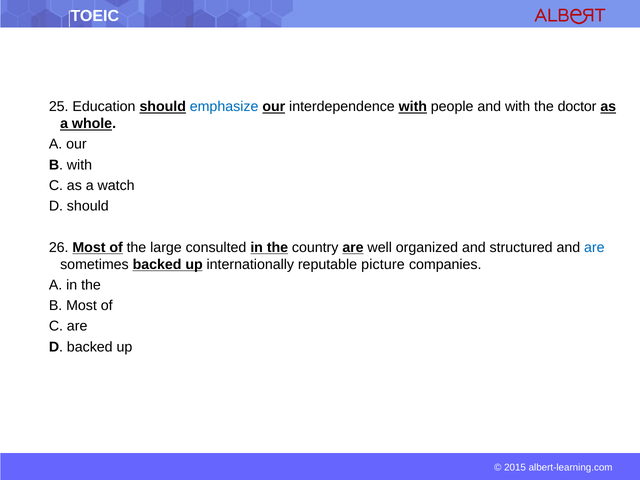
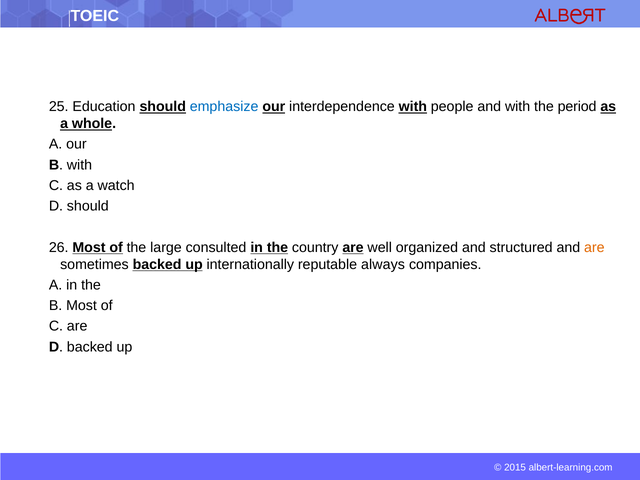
doctor: doctor -> period
are at (594, 247) colour: blue -> orange
picture: picture -> always
